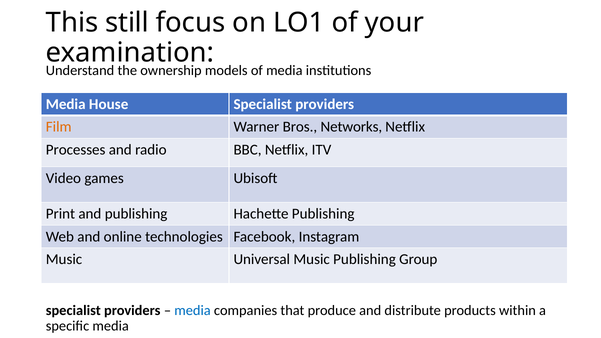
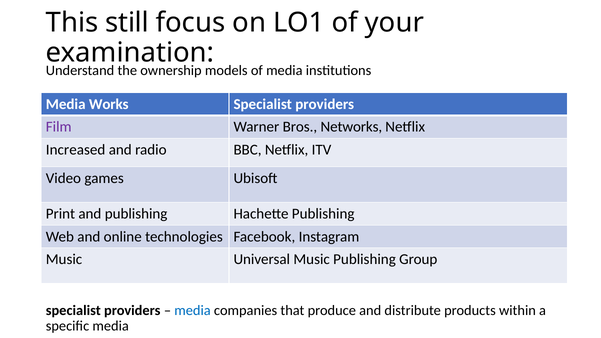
House: House -> Works
Film colour: orange -> purple
Processes: Processes -> Increased
